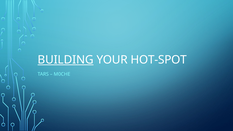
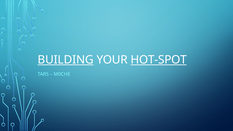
HOT-SPOT underline: none -> present
